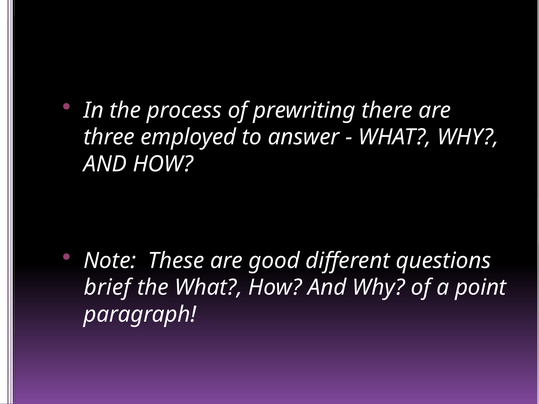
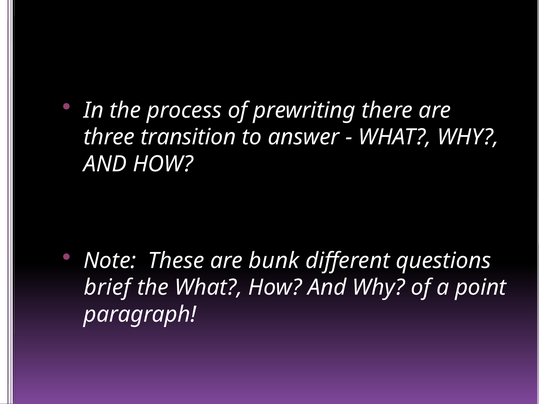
employed: employed -> transition
good: good -> bunk
